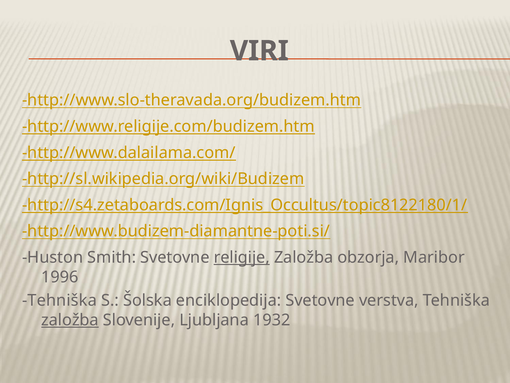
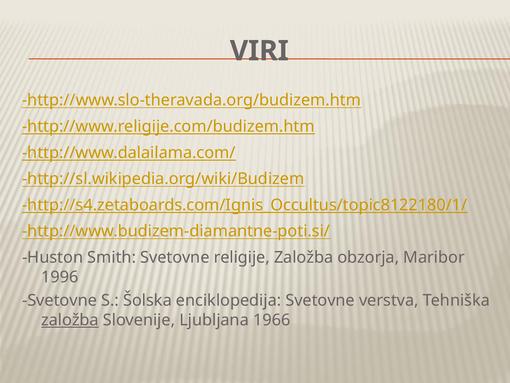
religije underline: present -> none
Tehniška at (59, 300): Tehniška -> Svetovne
1932: 1932 -> 1966
